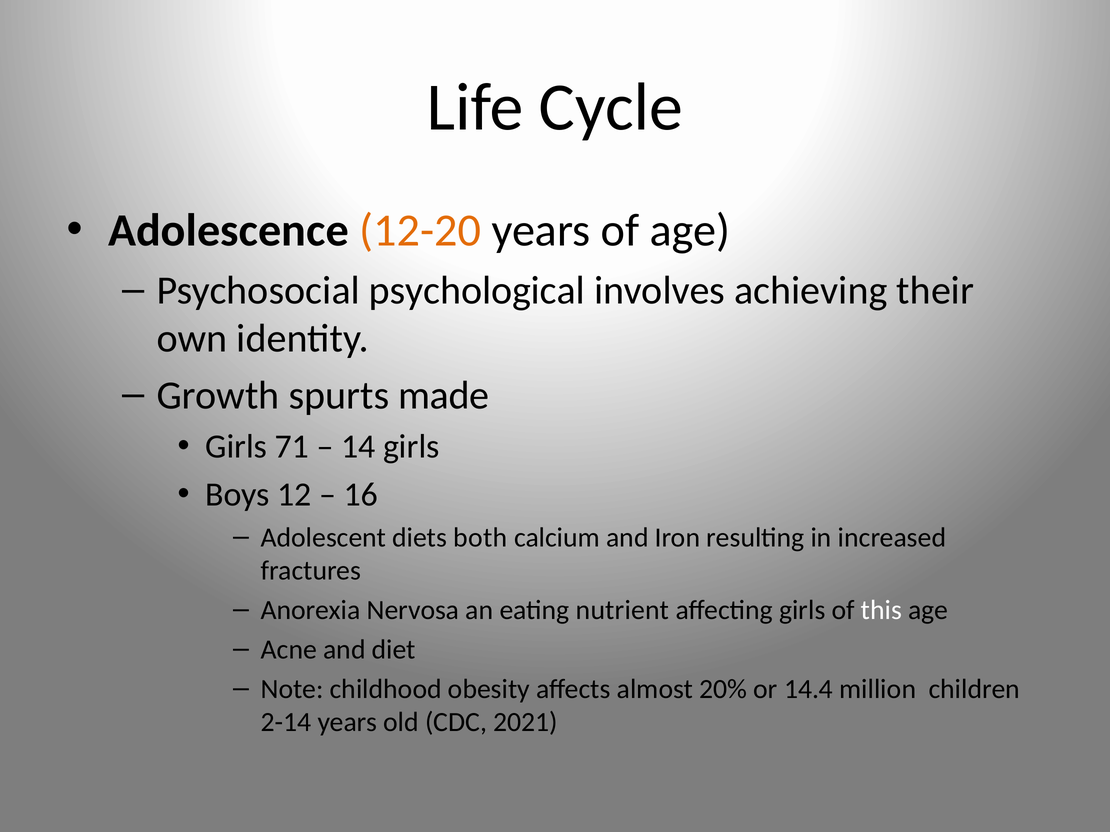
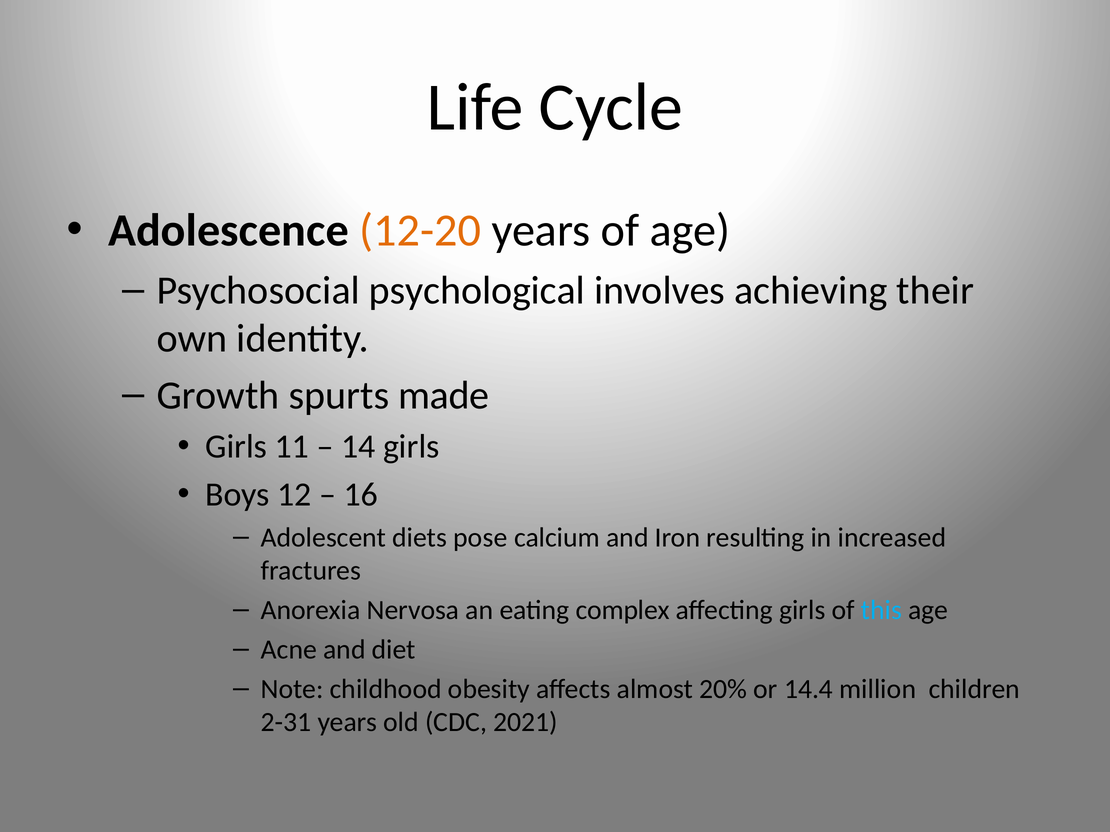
71: 71 -> 11
both: both -> pose
nutrient: nutrient -> complex
this colour: white -> light blue
2-14: 2-14 -> 2-31
